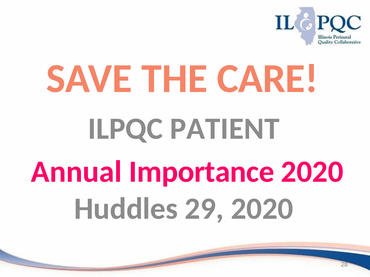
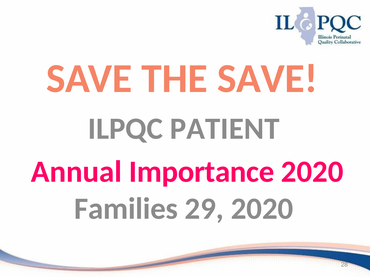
THE CARE: CARE -> SAVE
Huddles: Huddles -> Families
